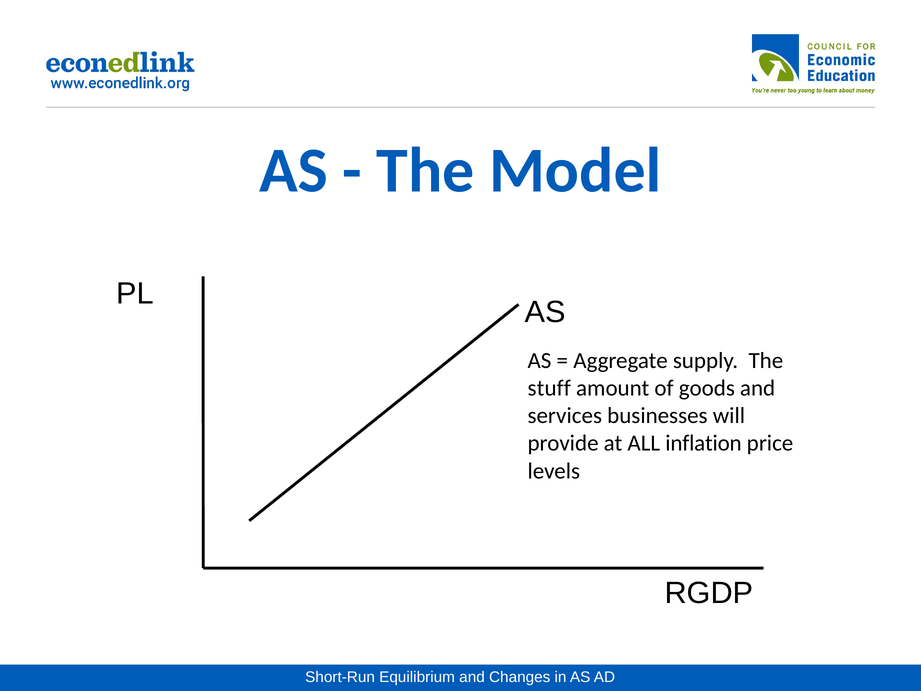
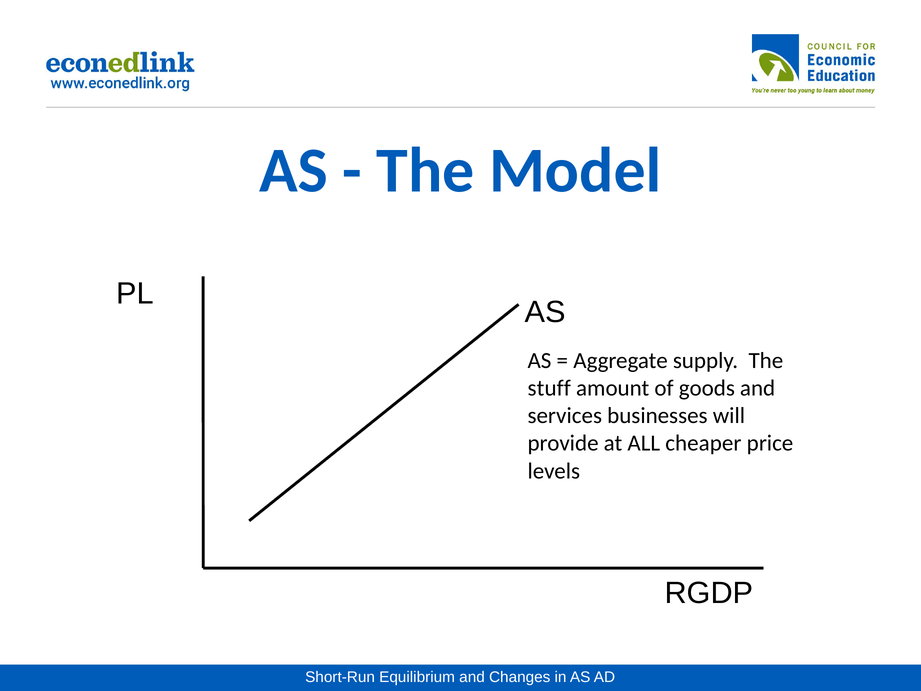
inflation: inflation -> cheaper
